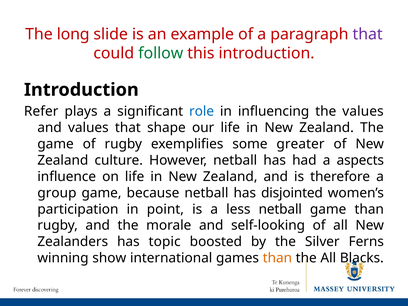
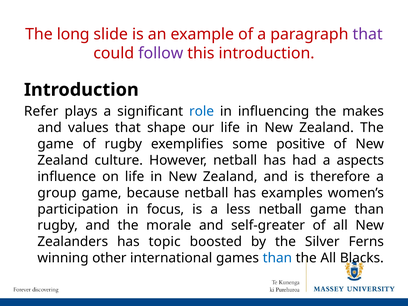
follow colour: green -> purple
the values: values -> makes
greater: greater -> positive
disjointed: disjointed -> examples
point: point -> focus
self-looking: self-looking -> self-greater
show: show -> other
than at (277, 258) colour: orange -> blue
